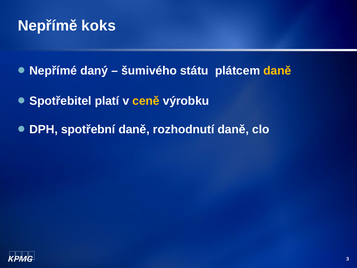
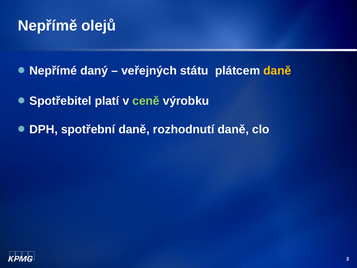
koks: koks -> olejů
šumivého: šumivého -> veřejných
ceně colour: yellow -> light green
